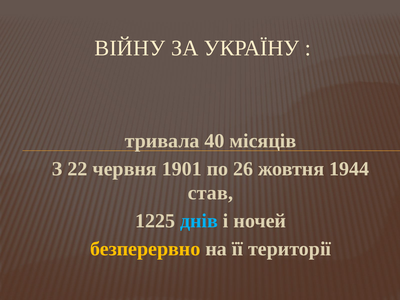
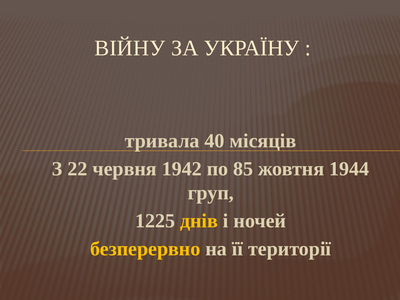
1901: 1901 -> 1942
26: 26 -> 85
став: став -> груп
днів colour: light blue -> yellow
